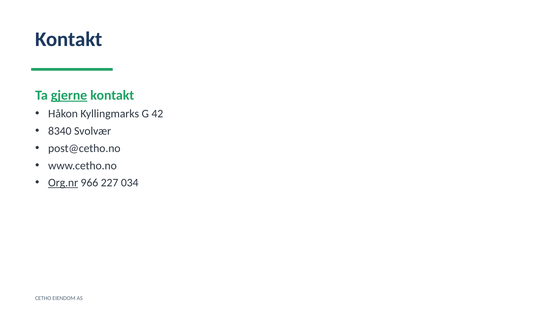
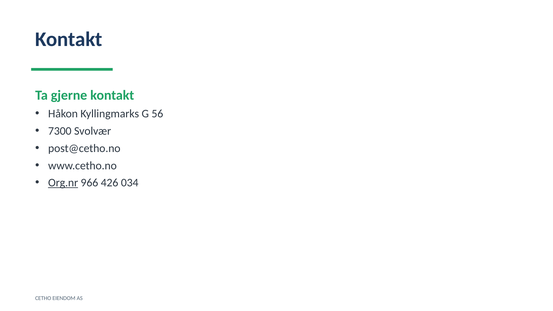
gjerne underline: present -> none
42: 42 -> 56
8340: 8340 -> 7300
227: 227 -> 426
